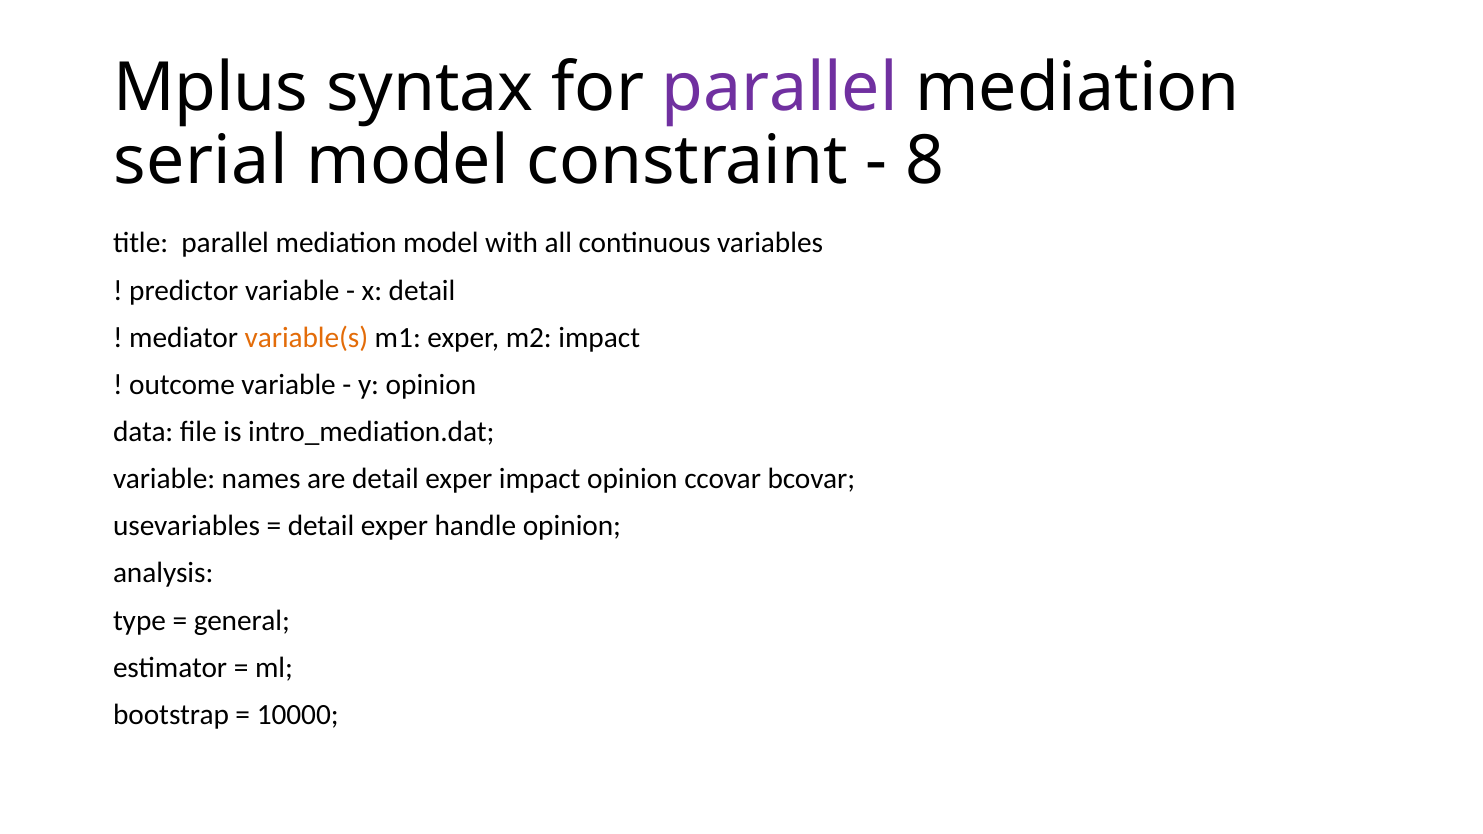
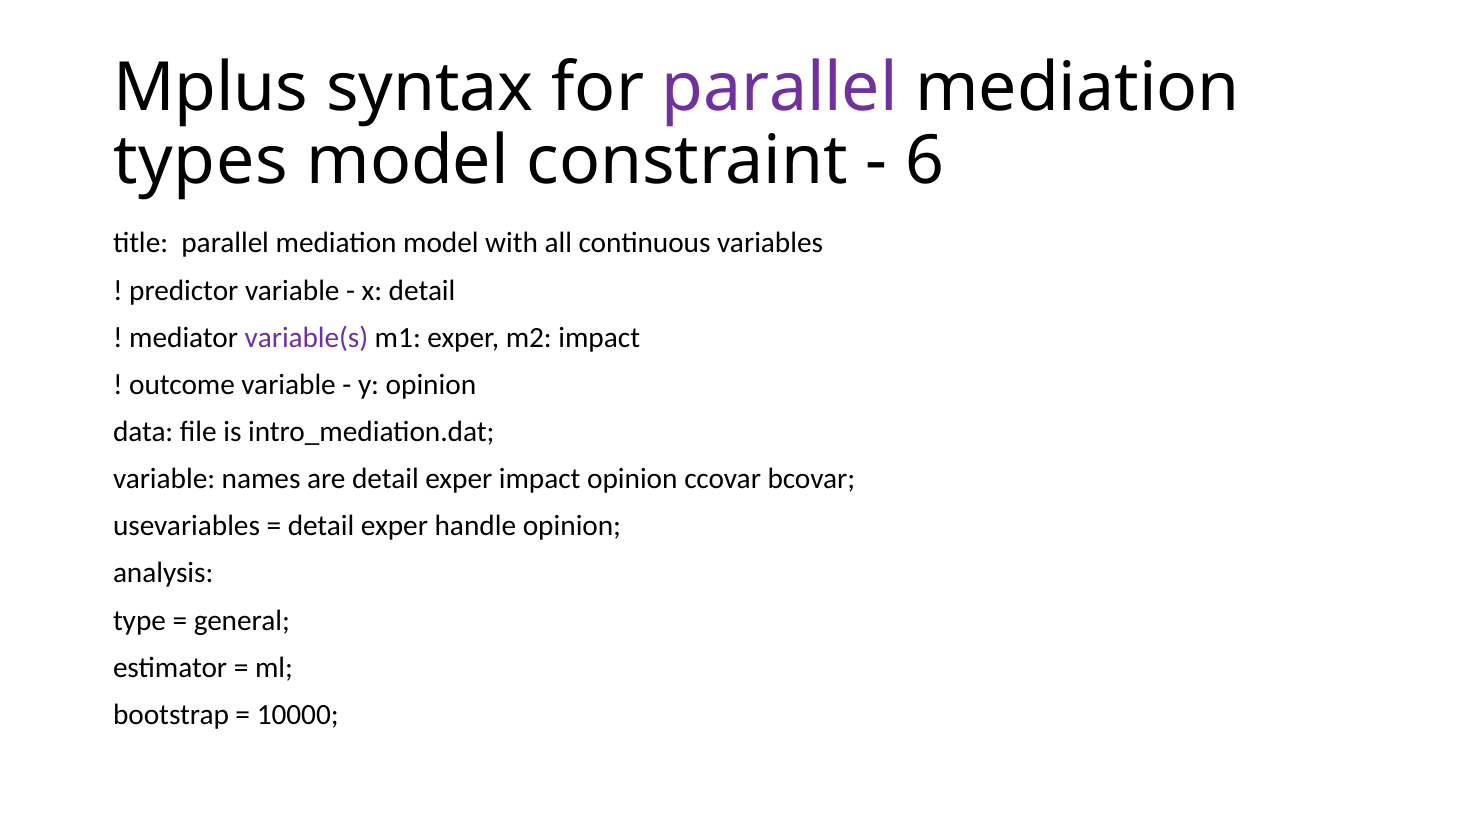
serial: serial -> types
8: 8 -> 6
variable(s colour: orange -> purple
